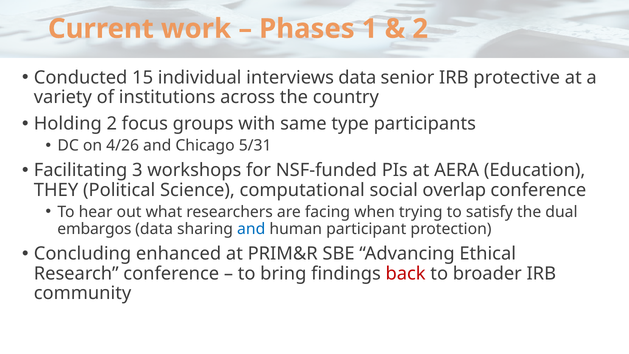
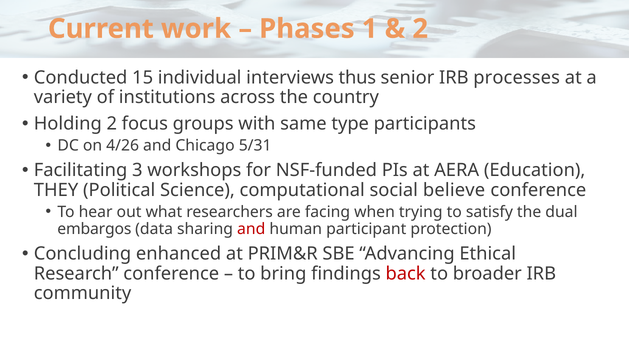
interviews data: data -> thus
protective: protective -> processes
overlap: overlap -> believe
and at (251, 229) colour: blue -> red
